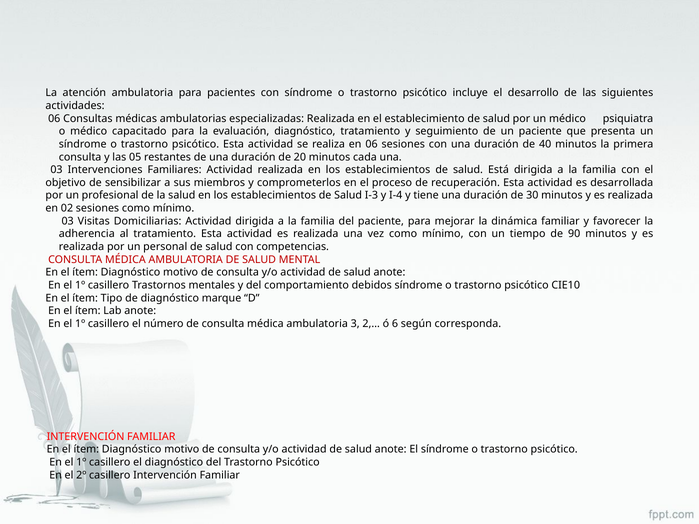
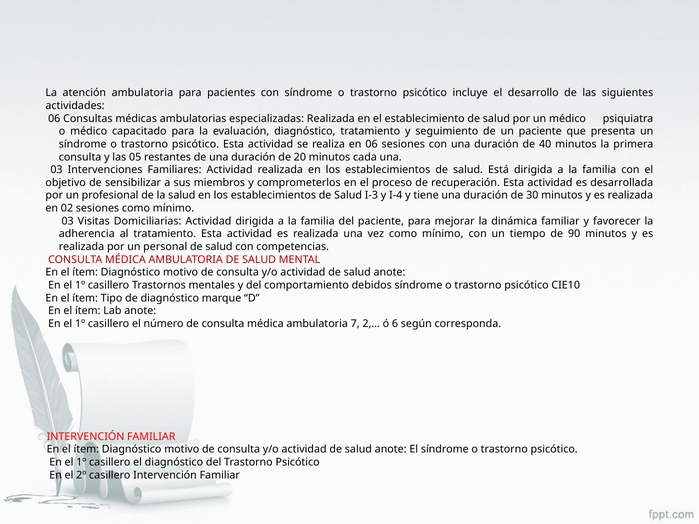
3: 3 -> 7
